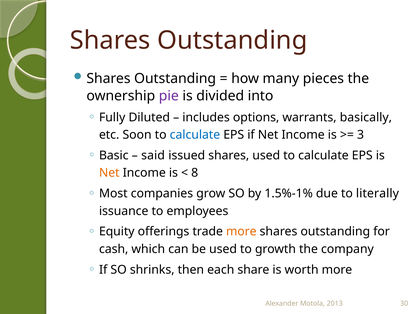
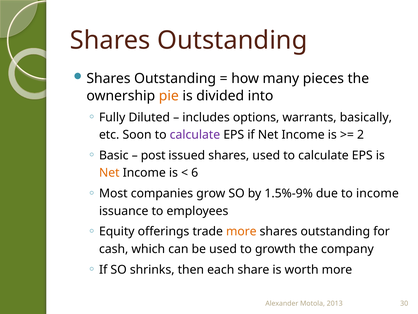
pie colour: purple -> orange
calculate at (195, 135) colour: blue -> purple
3: 3 -> 2
said: said -> post
8: 8 -> 6
1.5%-1%: 1.5%-1% -> 1.5%-9%
to literally: literally -> income
